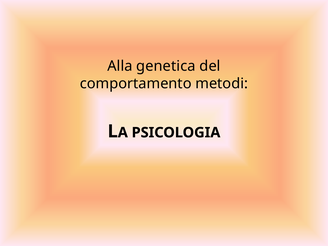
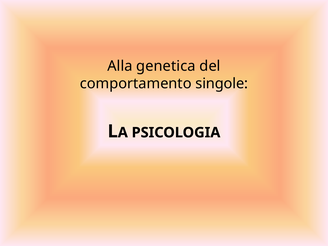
metodi: metodi -> singole
